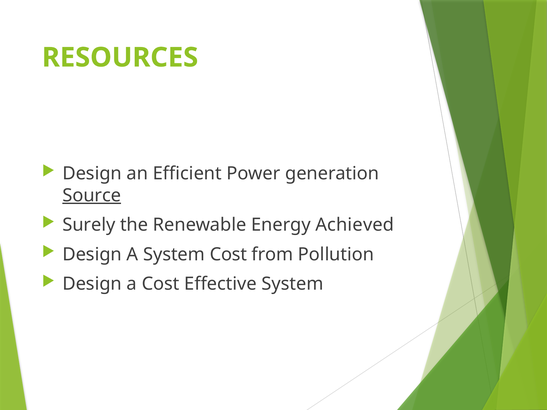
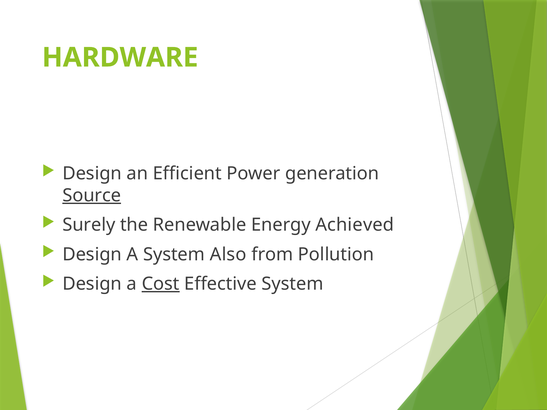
RESOURCES: RESOURCES -> HARDWARE
System Cost: Cost -> Also
Cost at (161, 284) underline: none -> present
